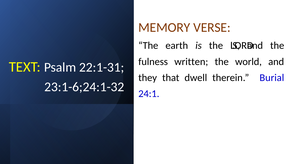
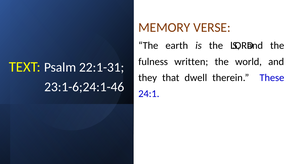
Burial: Burial -> These
23:1-6;24:1-32: 23:1-6;24:1-32 -> 23:1-6;24:1-46
